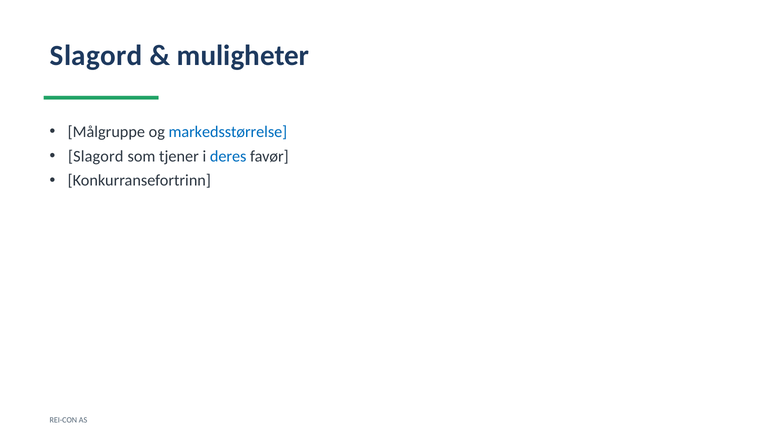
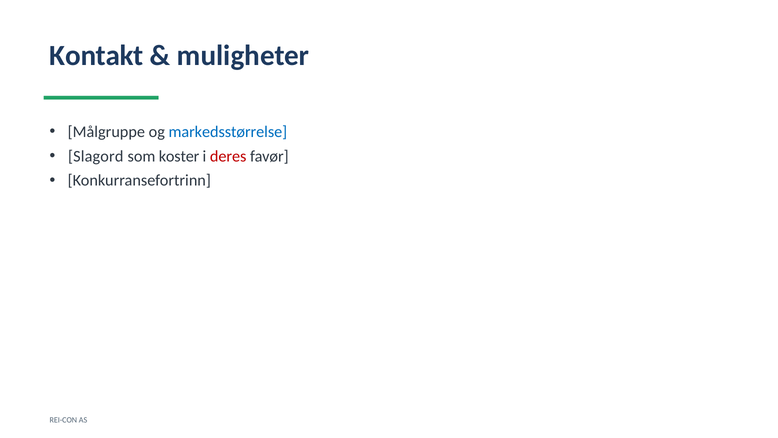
Slagord at (96, 56): Slagord -> Kontakt
tjener: tjener -> koster
deres colour: blue -> red
